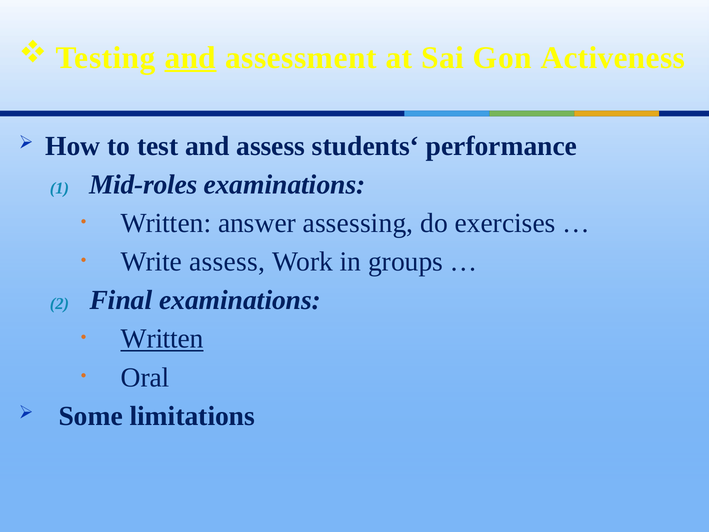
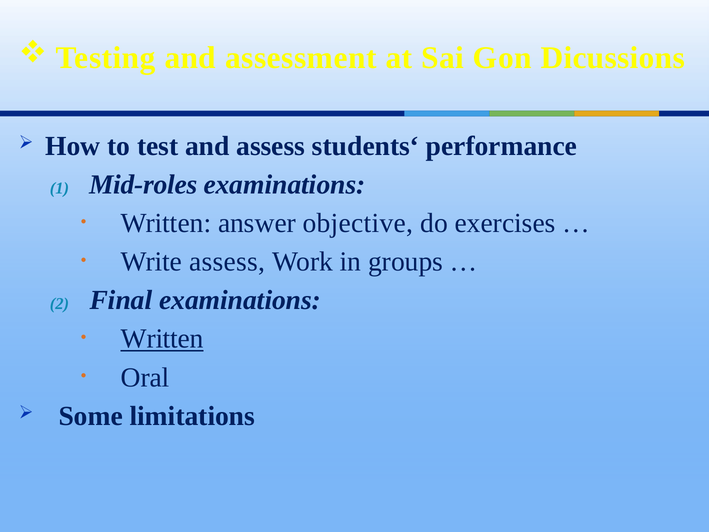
and at (190, 58) underline: present -> none
Activeness: Activeness -> Dicussions
assessing: assessing -> objective
